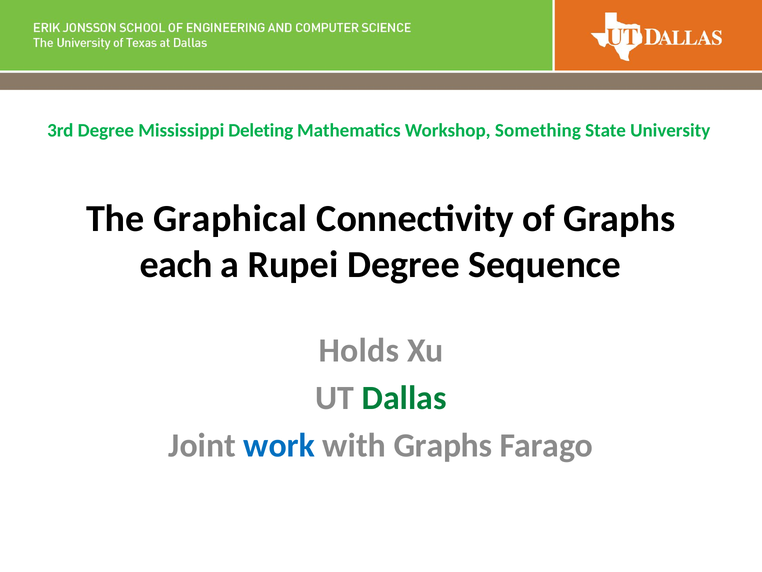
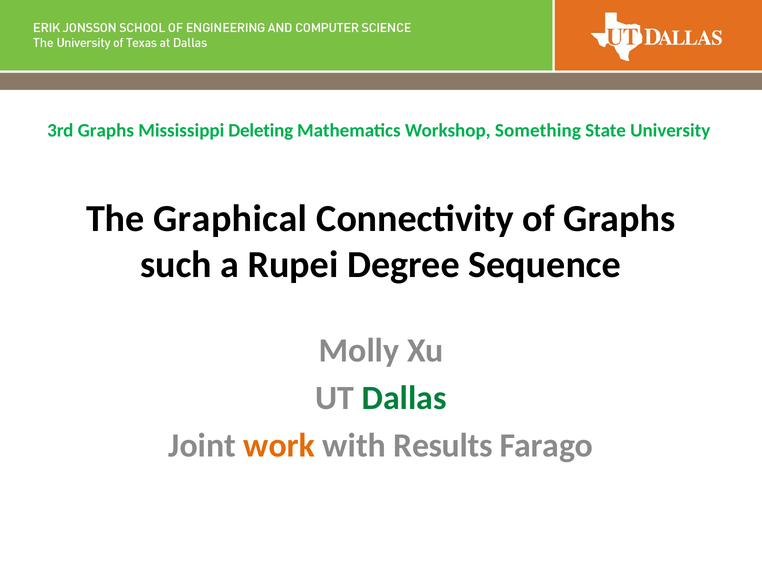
3rd Degree: Degree -> Graphs
each: each -> such
Holds: Holds -> Molly
work colour: blue -> orange
with Graphs: Graphs -> Results
